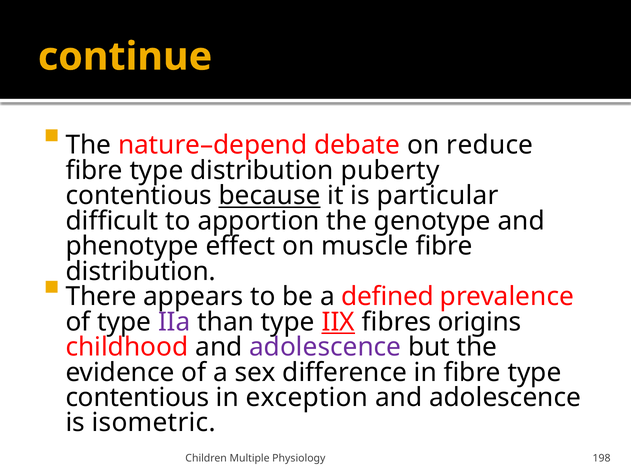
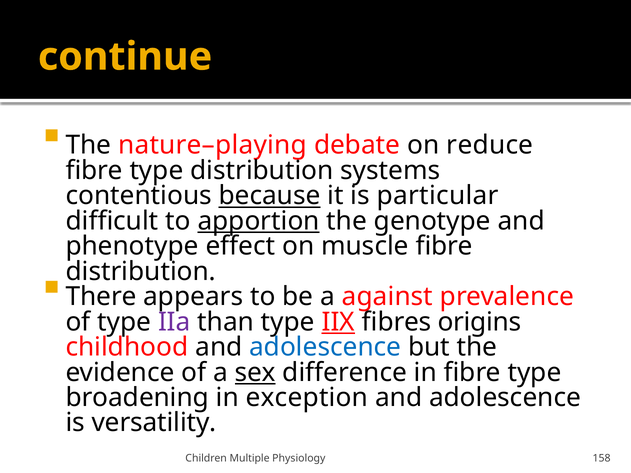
nature–depend: nature–depend -> nature–playing
puberty: puberty -> systems
apportion underline: none -> present
defined: defined -> against
adolescence at (325, 347) colour: purple -> blue
sex underline: none -> present
contentious at (137, 398): contentious -> broadening
isometric: isometric -> versatility
198: 198 -> 158
